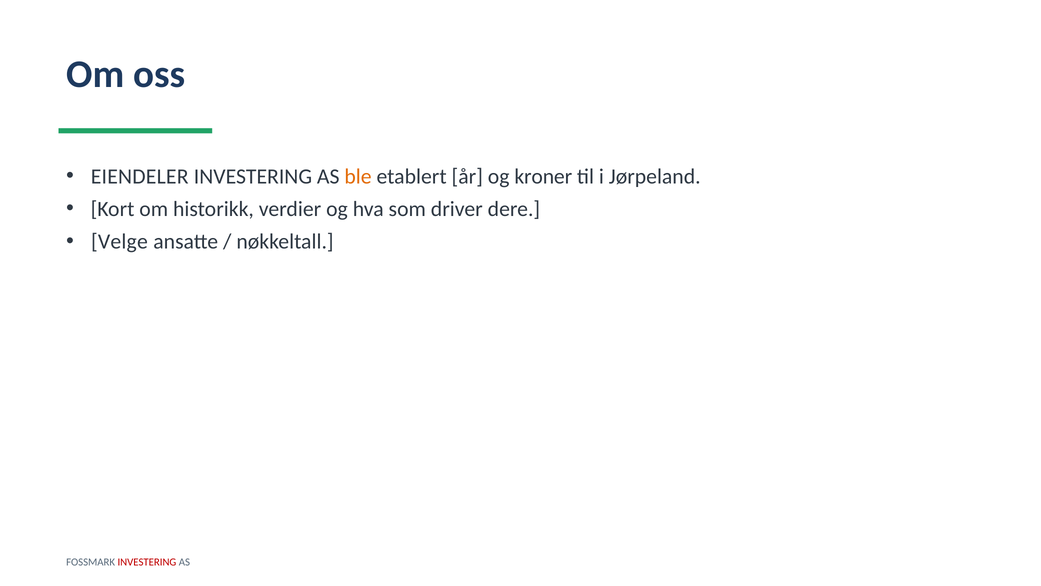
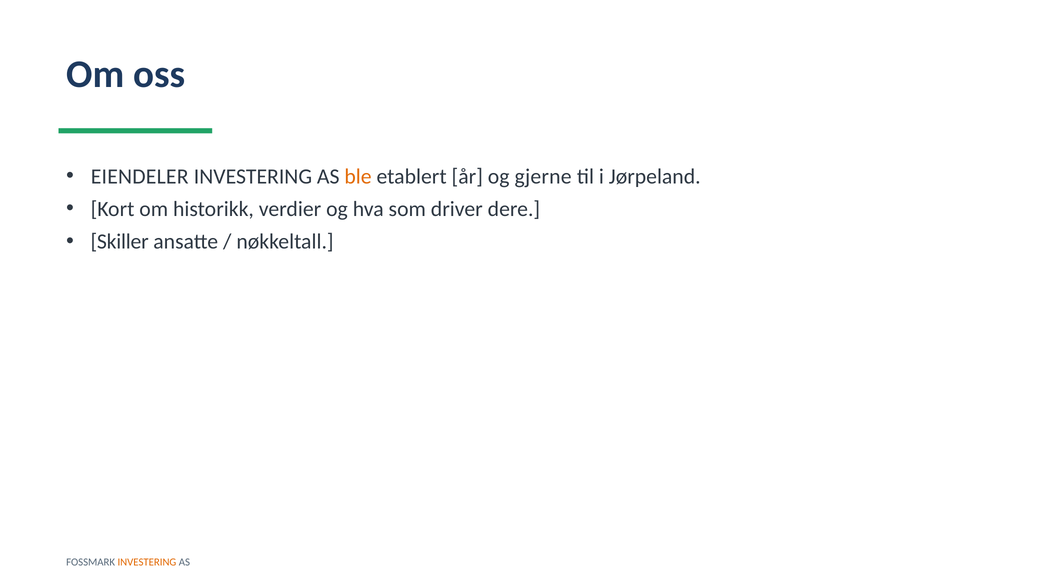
kroner: kroner -> gjerne
Velge: Velge -> Skiller
INVESTERING at (147, 562) colour: red -> orange
